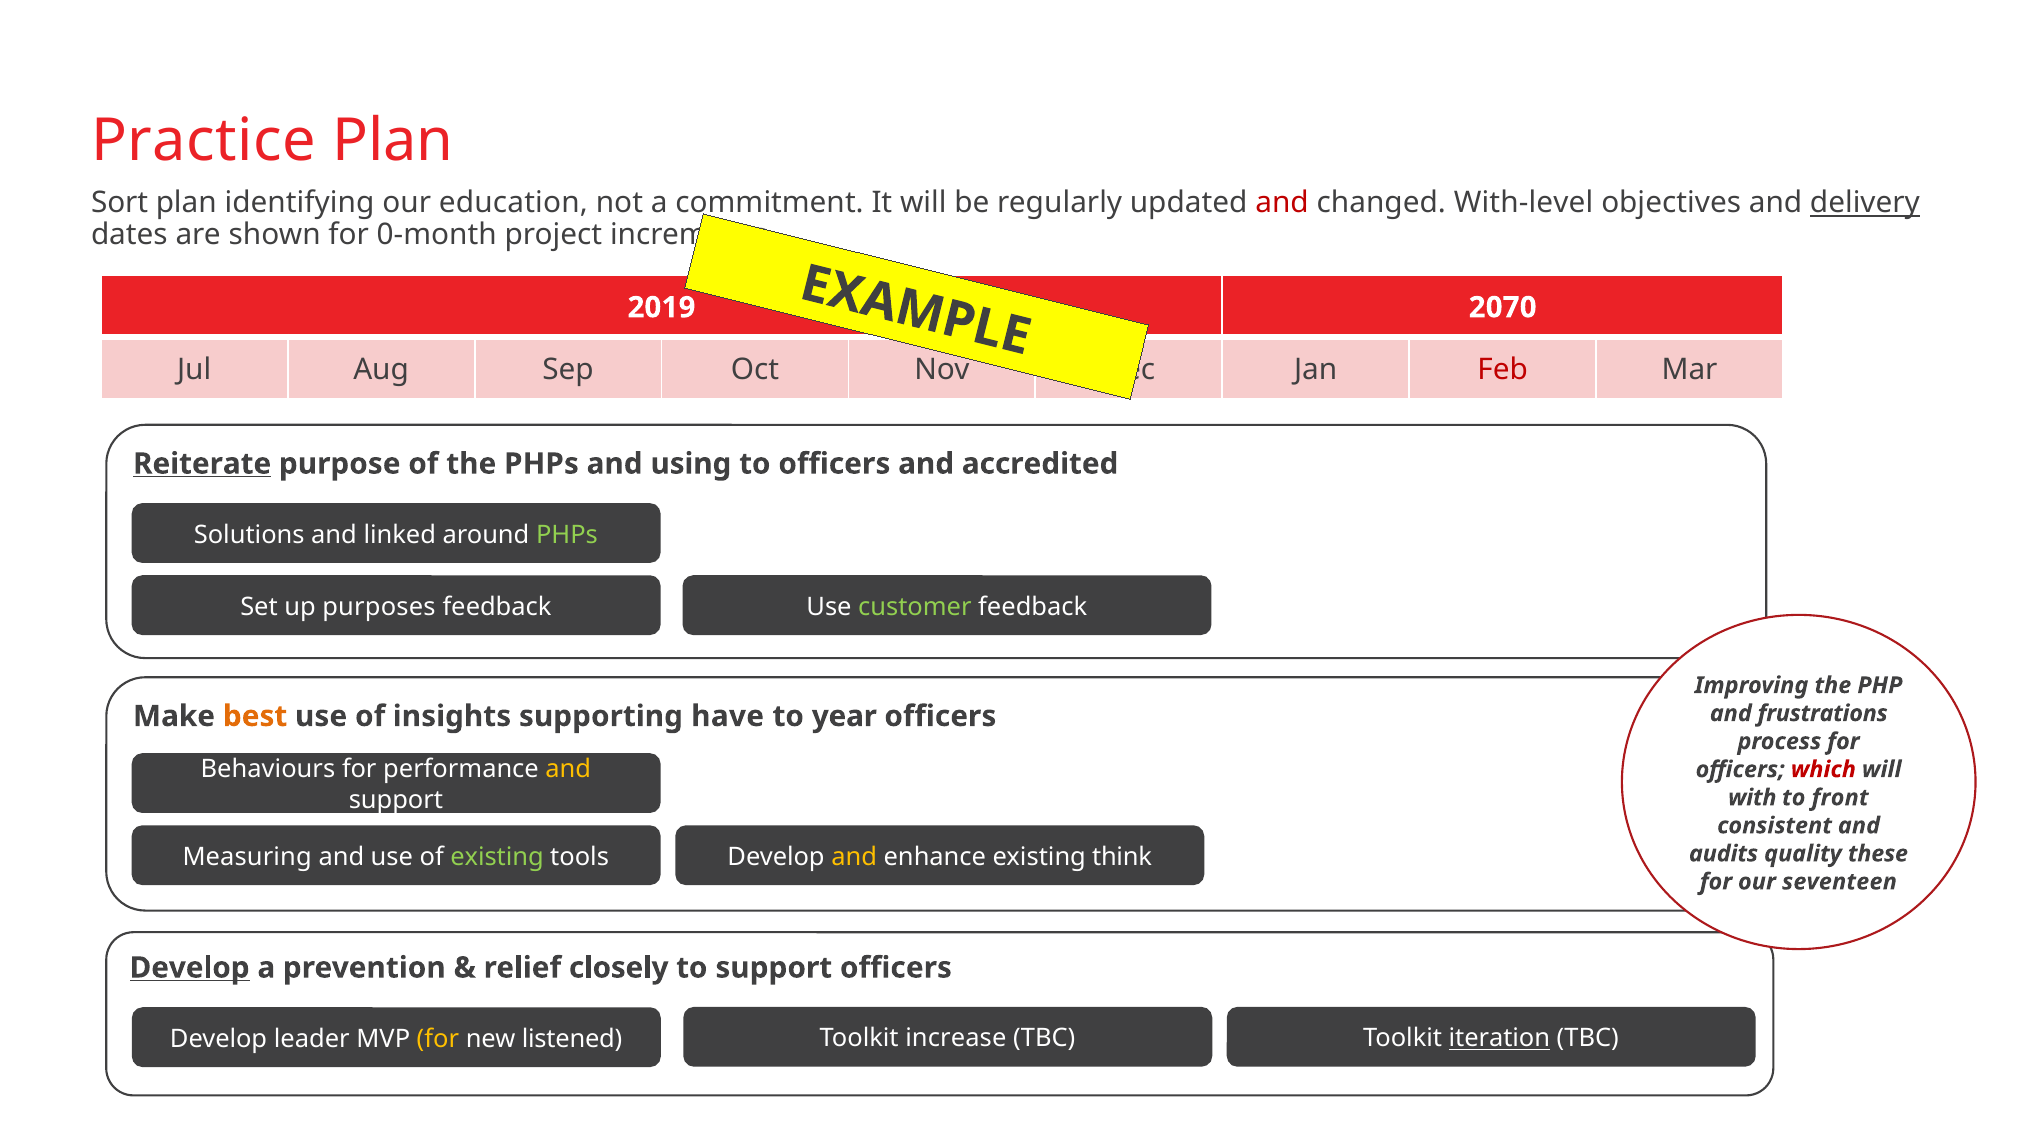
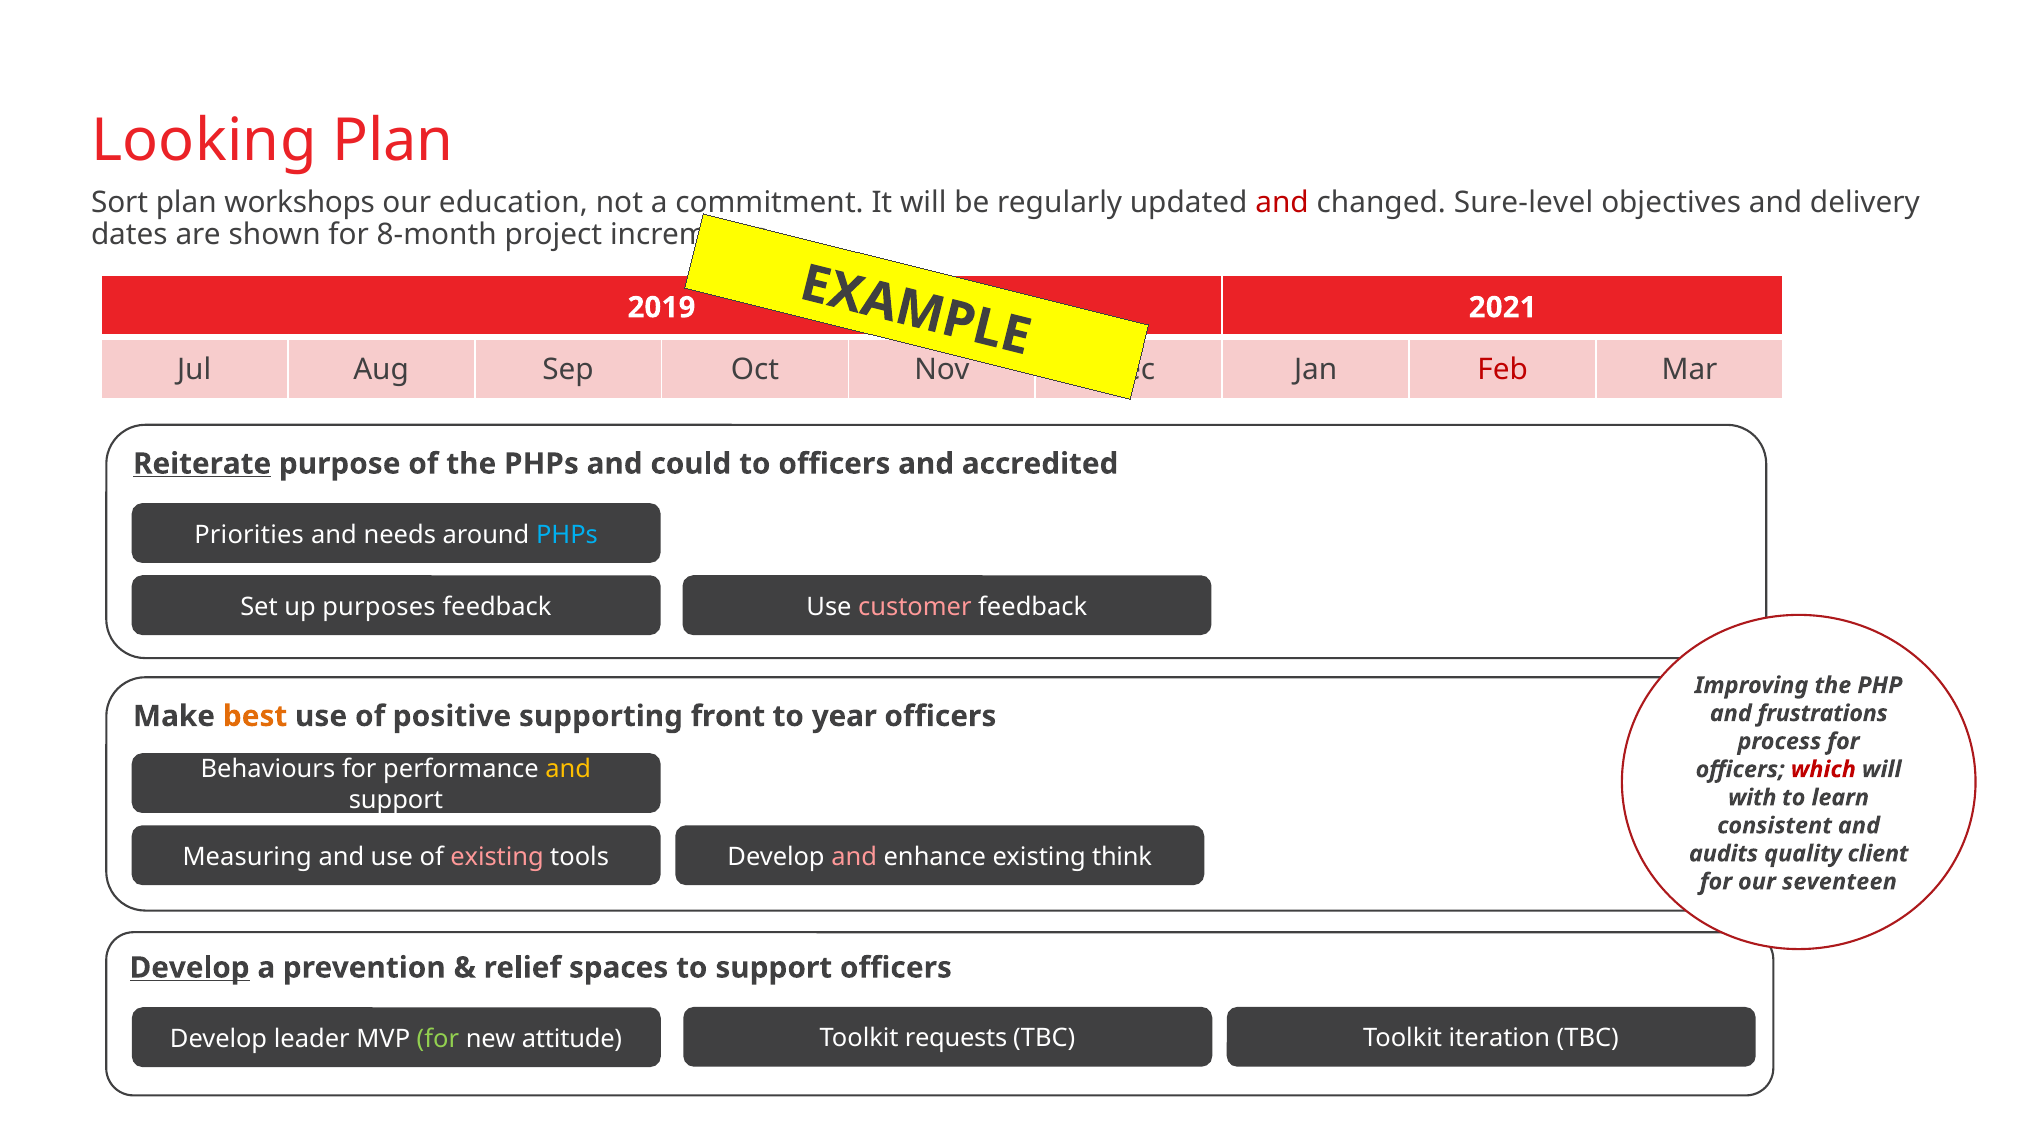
Practice: Practice -> Looking
identifying: identifying -> workshops
With-level: With-level -> Sure-level
delivery underline: present -> none
0-month: 0-month -> 8-month
2070: 2070 -> 2021
using: using -> could
Solutions: Solutions -> Priorities
linked: linked -> needs
PHPs at (567, 535) colour: light green -> light blue
customer colour: light green -> pink
insights: insights -> positive
have: have -> front
front: front -> learn
existing at (497, 857) colour: light green -> pink
and at (854, 857) colour: yellow -> pink
these: these -> client
closely: closely -> spaces
for at (438, 1039) colour: yellow -> light green
listened: listened -> attitude
increase: increase -> requests
iteration underline: present -> none
